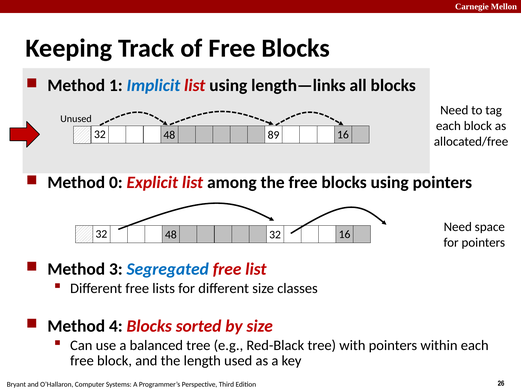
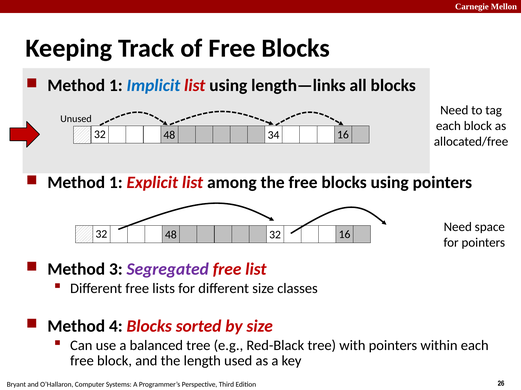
89: 89 -> 34
0 at (116, 183): 0 -> 1
Segregated colour: blue -> purple
